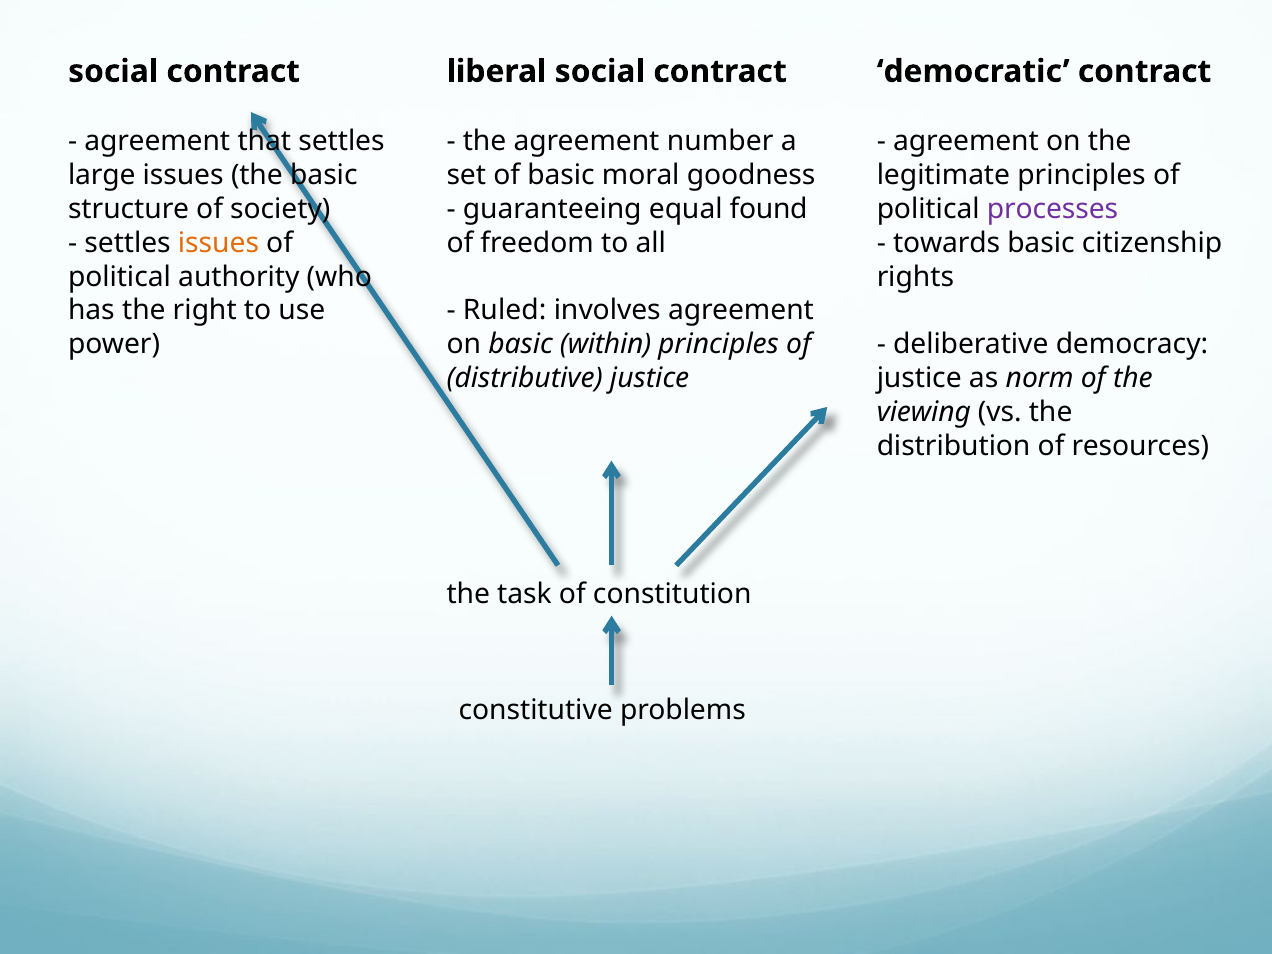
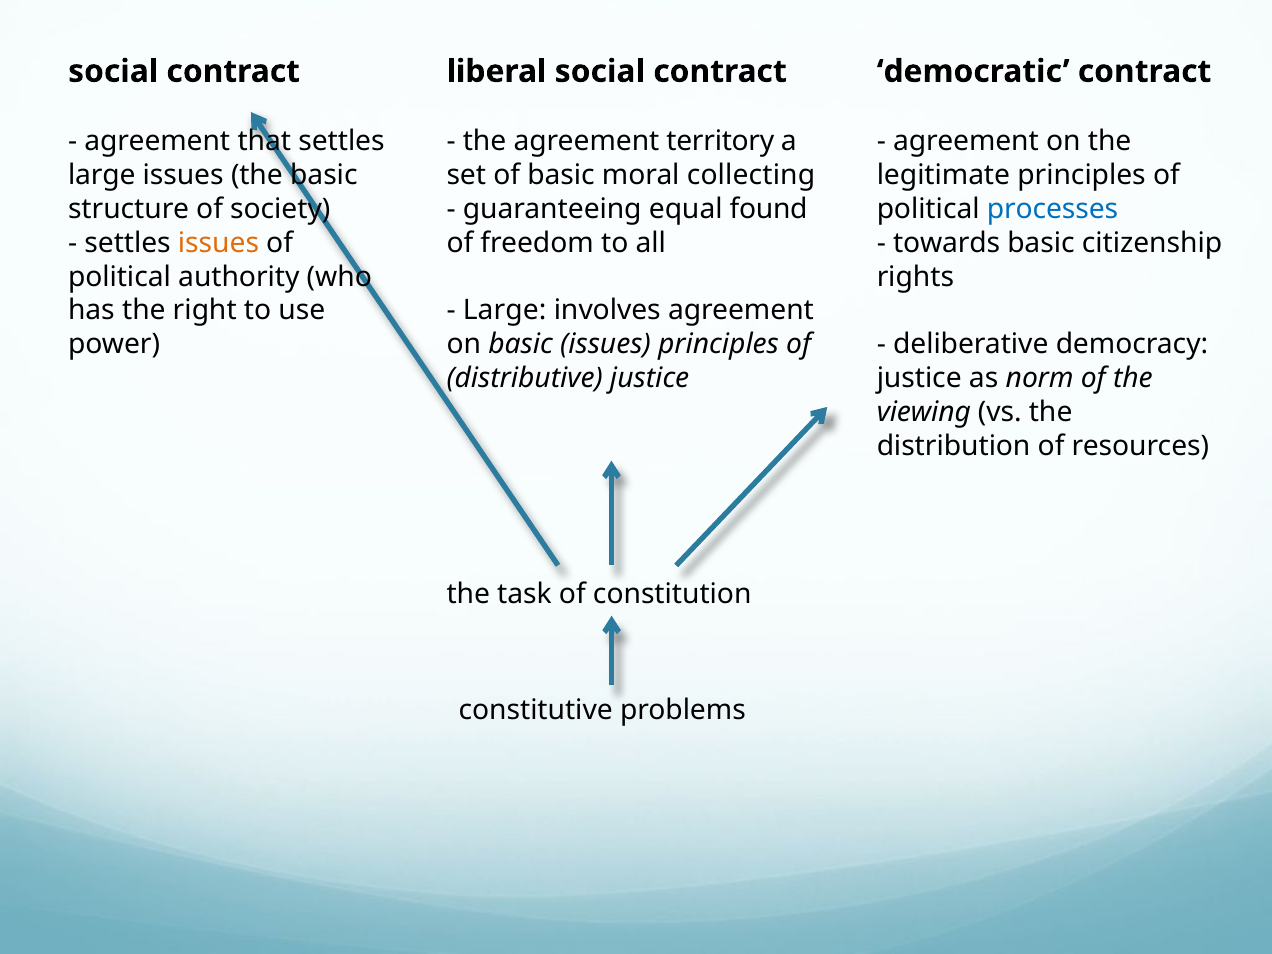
number: number -> territory
goodness: goodness -> collecting
processes colour: purple -> blue
Ruled at (505, 311): Ruled -> Large
basic within: within -> issues
